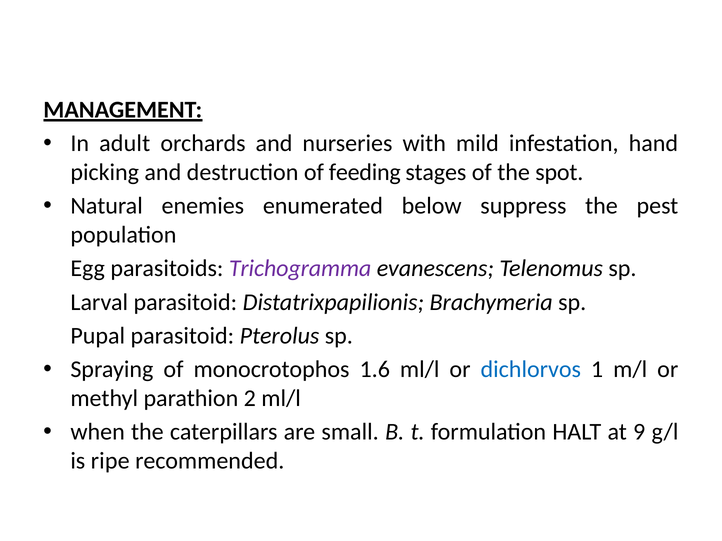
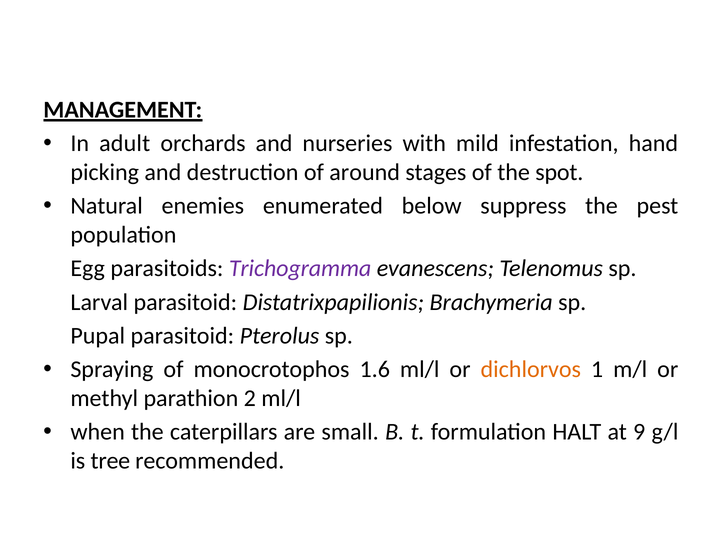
feeding: feeding -> around
dichlorvos colour: blue -> orange
ripe: ripe -> tree
